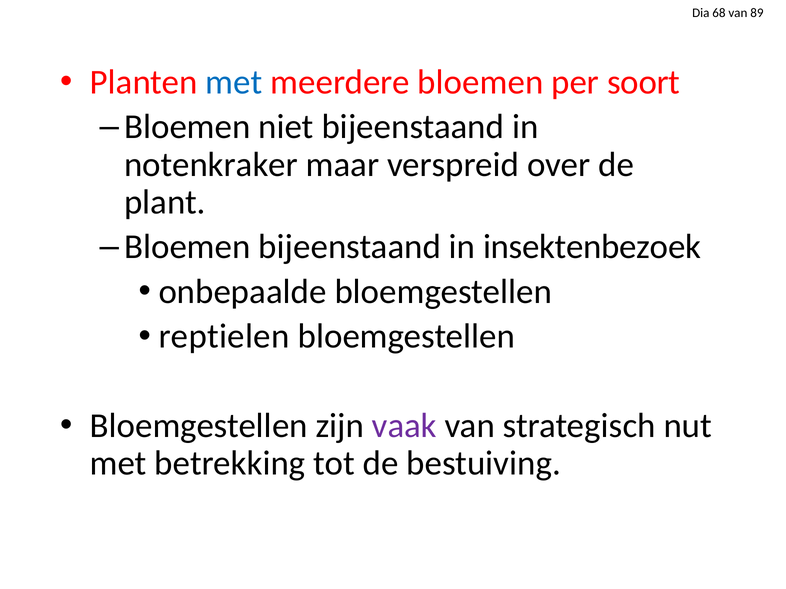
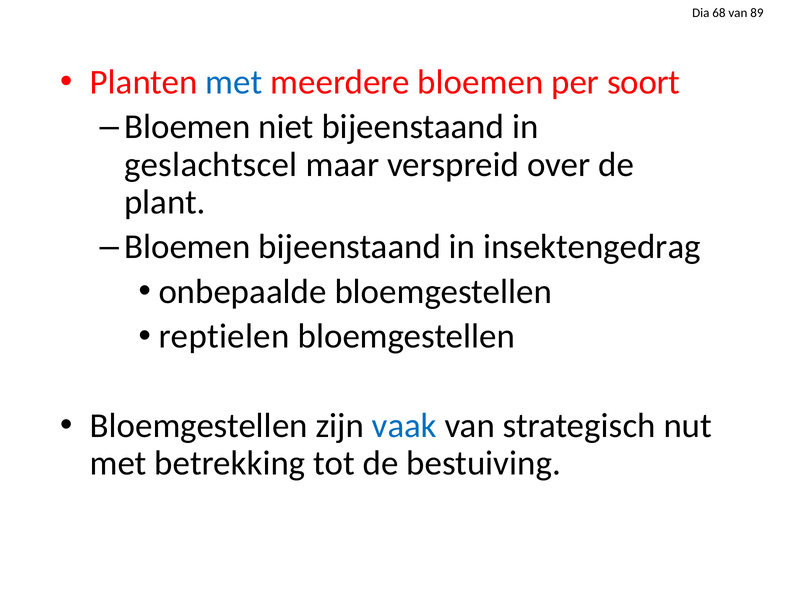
notenkraker: notenkraker -> geslachtscel
insektenbezoek: insektenbezoek -> insektengedrag
vaak colour: purple -> blue
